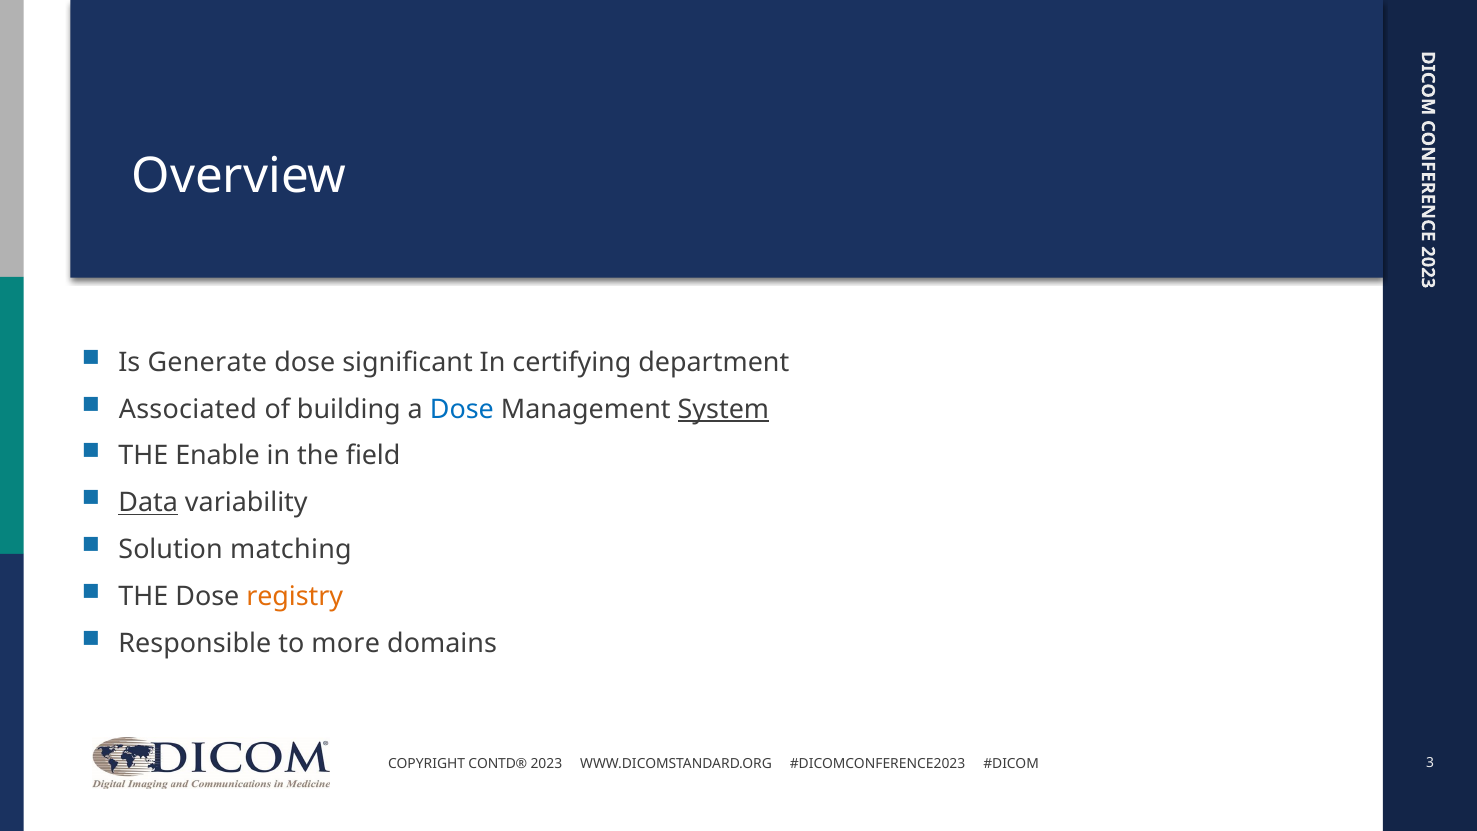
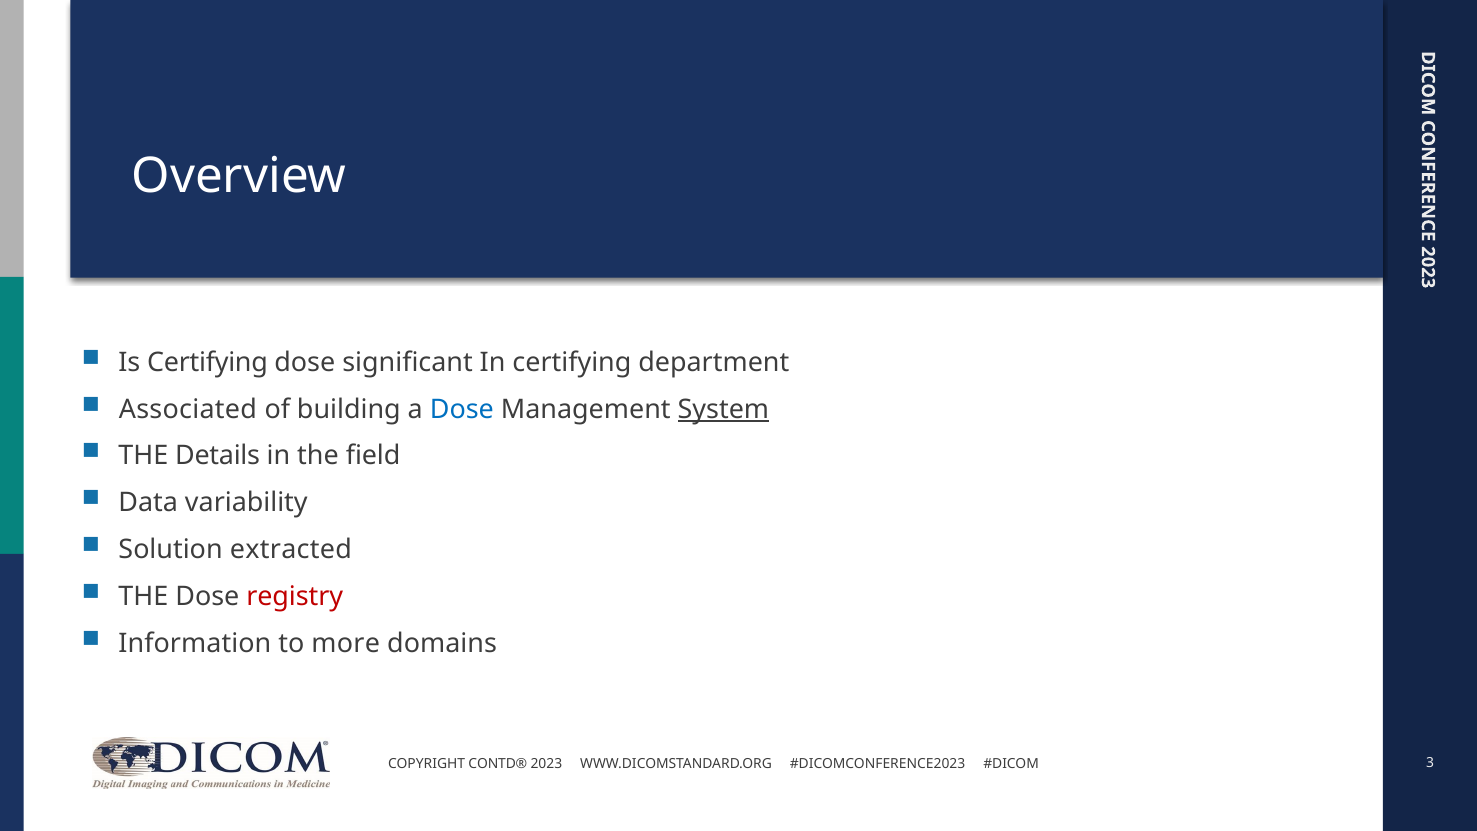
Is Generate: Generate -> Certifying
Enable: Enable -> Details
Data underline: present -> none
matching: matching -> extracted
registry colour: orange -> red
Responsible: Responsible -> Information
